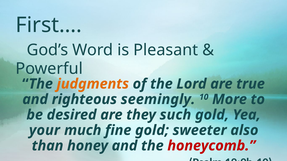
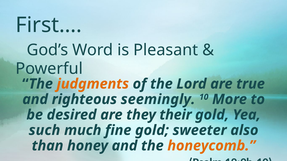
such: such -> their
your: your -> such
honeycomb colour: red -> orange
